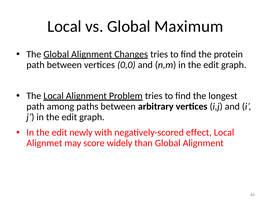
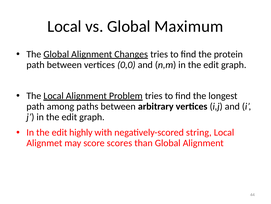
newly: newly -> highly
effect: effect -> string
widely: widely -> scores
